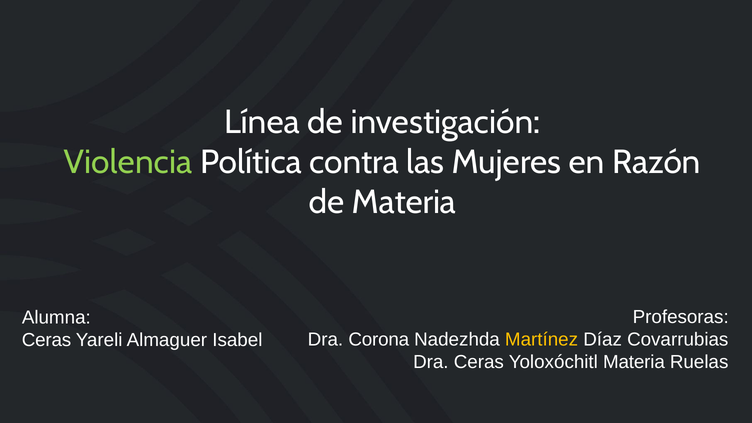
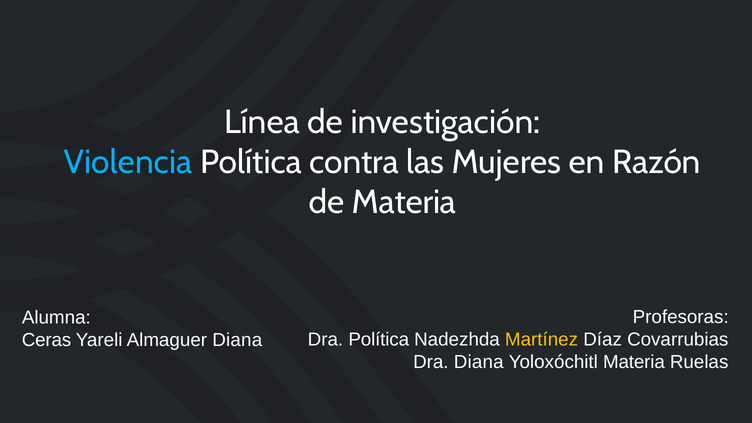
Violencia colour: light green -> light blue
Dra Corona: Corona -> Política
Almaguer Isabel: Isabel -> Diana
Dra Ceras: Ceras -> Diana
